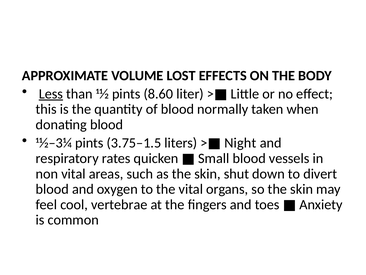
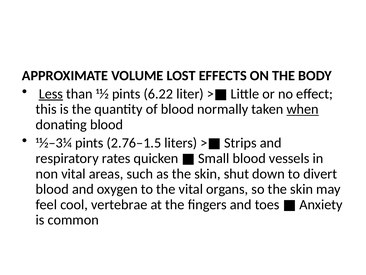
8.60: 8.60 -> 6.22
when underline: none -> present
3.75–1.5: 3.75–1.5 -> 2.76–1.5
Night: Night -> Strips
